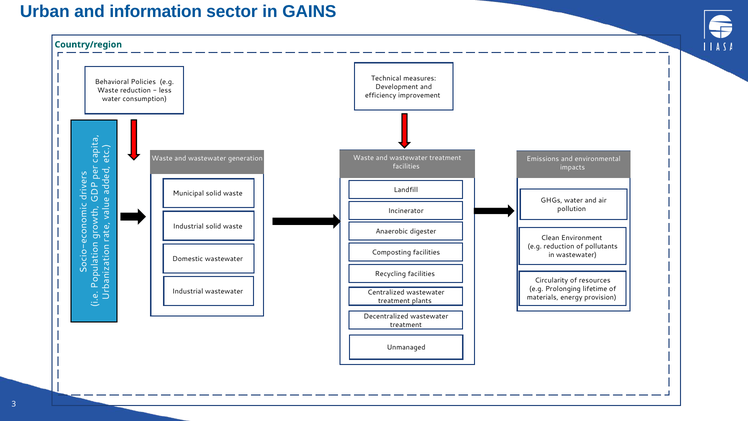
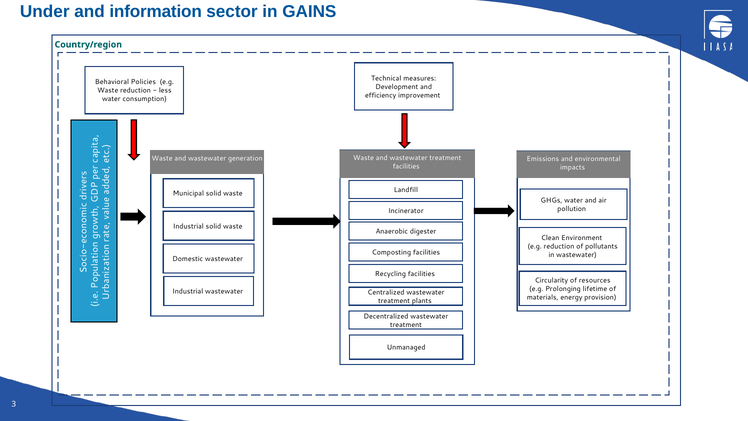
Urban: Urban -> Under
